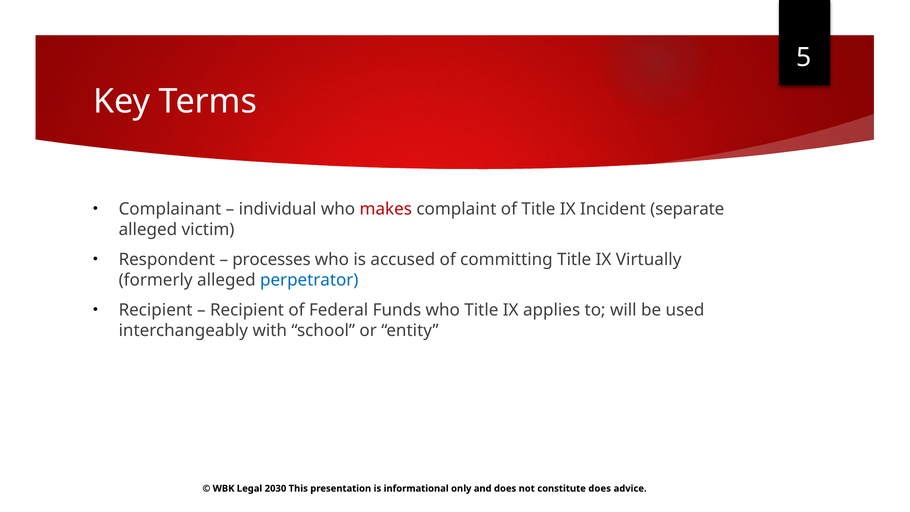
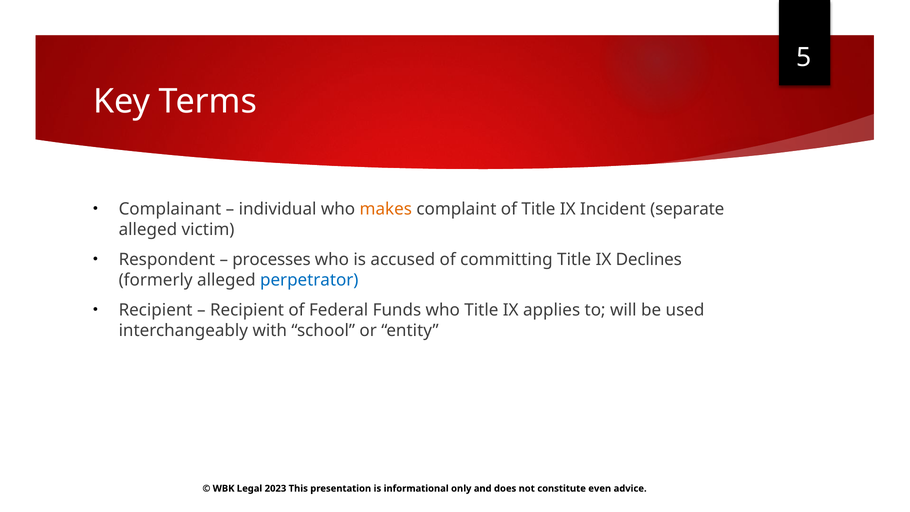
makes colour: red -> orange
Virtually: Virtually -> Declines
2030: 2030 -> 2023
constitute does: does -> even
